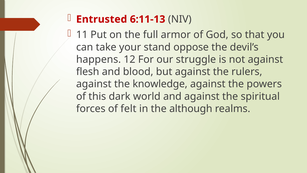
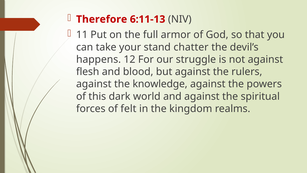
Entrusted: Entrusted -> Therefore
oppose: oppose -> chatter
although: although -> kingdom
